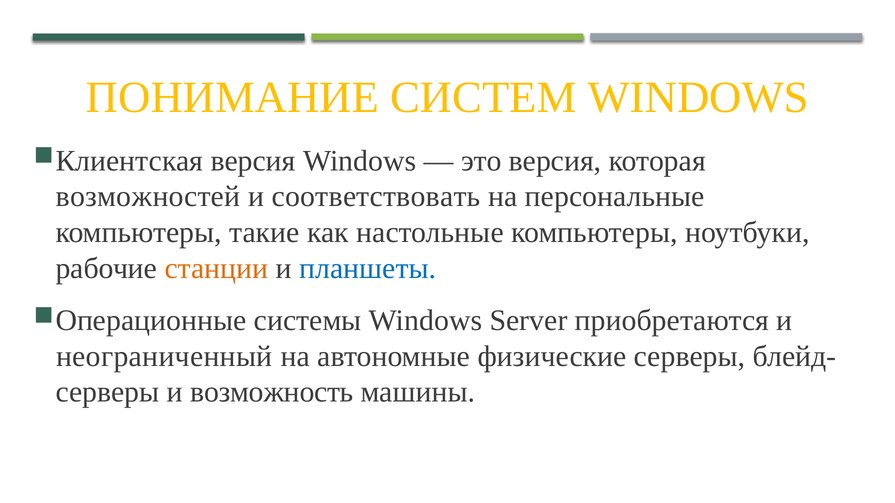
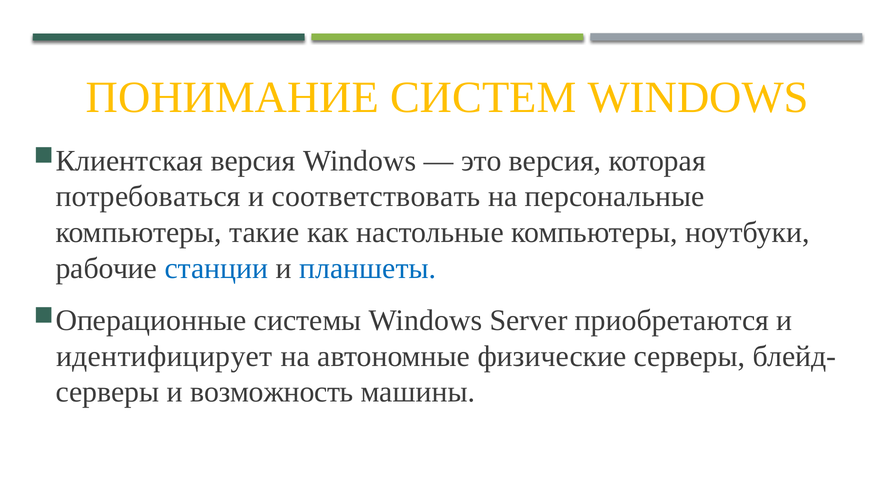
возможностей: возможностей -> потребоваться
станции colour: orange -> blue
неограниченный: неограниченный -> идентифицирует
